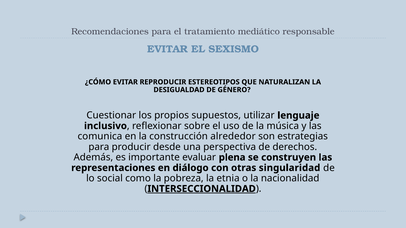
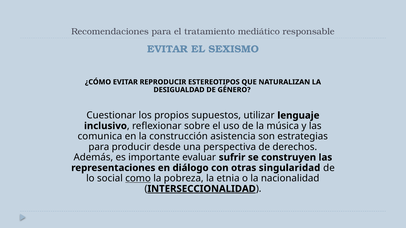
alrededor: alrededor -> asistencia
plena: plena -> sufrir
como underline: none -> present
